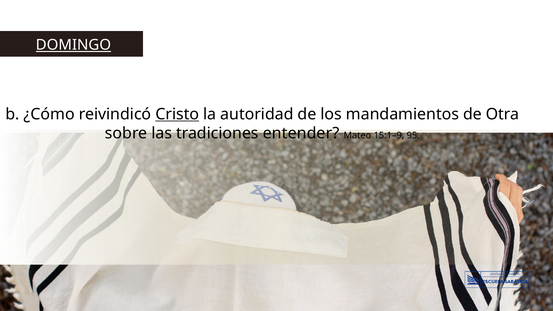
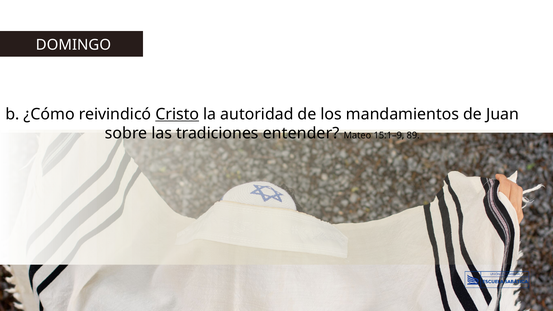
DOMINGO underline: present -> none
Otra: Otra -> Juan
95: 95 -> 89
